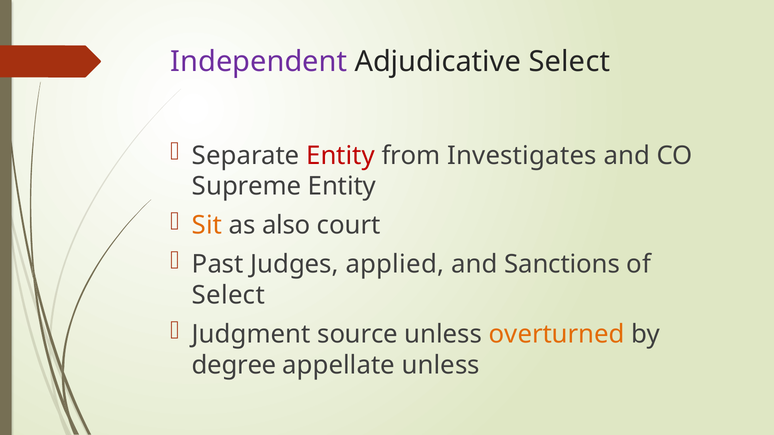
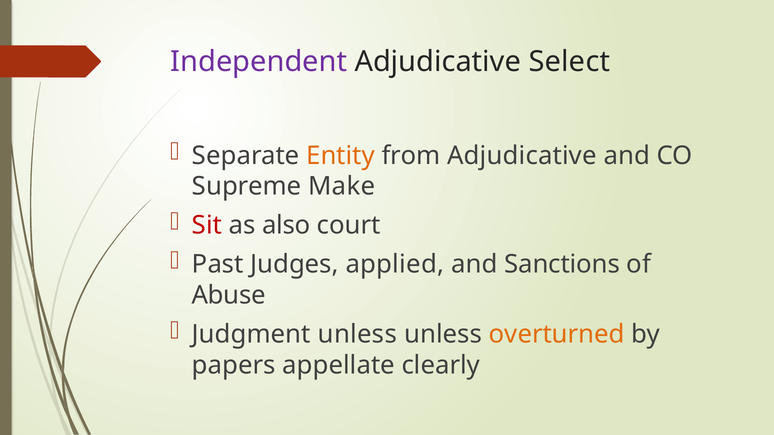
Entity at (341, 156) colour: red -> orange
from Investigates: Investigates -> Adjudicative
Supreme Entity: Entity -> Make
Sit colour: orange -> red
Select at (228, 296): Select -> Abuse
Judgment source: source -> unless
degree: degree -> papers
appellate unless: unless -> clearly
